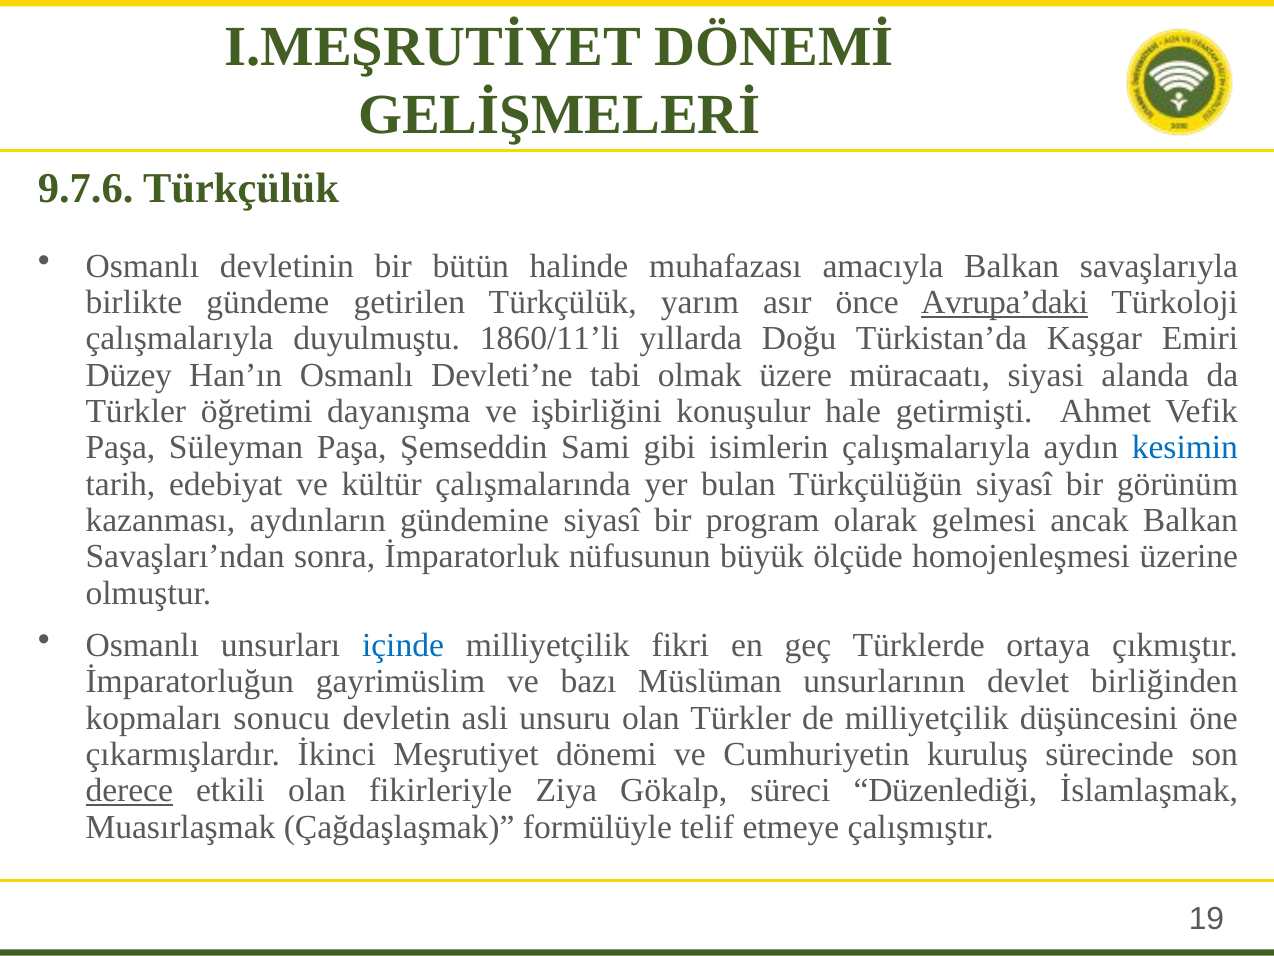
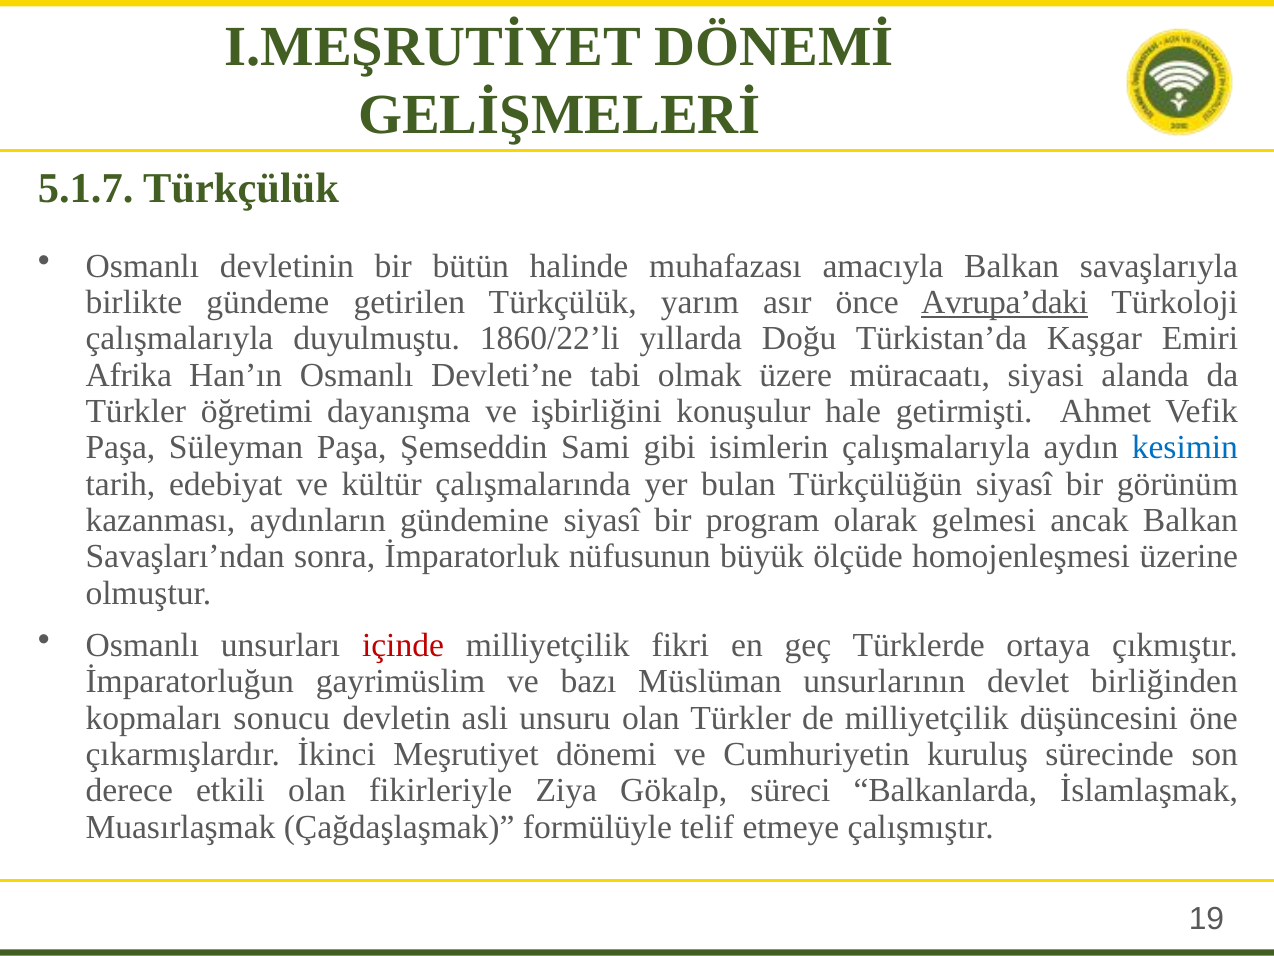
9.7.6: 9.7.6 -> 5.1.7
1860/11’li: 1860/11’li -> 1860/22’li
Düzey: Düzey -> Afrika
içinde colour: blue -> red
derece underline: present -> none
Düzenlediği: Düzenlediği -> Balkanlarda
